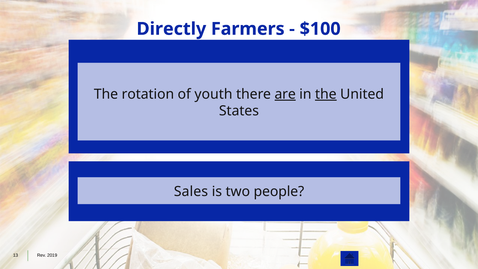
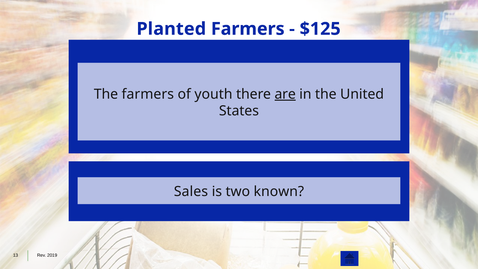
Directly: Directly -> Planted
$100: $100 -> $125
The rotation: rotation -> farmers
the at (326, 94) underline: present -> none
people: people -> known
